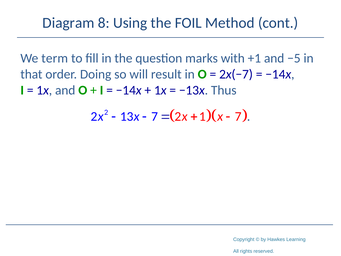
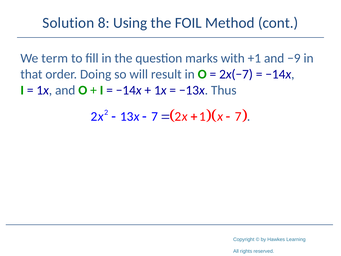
Diagram: Diagram -> Solution
−5: −5 -> −9
